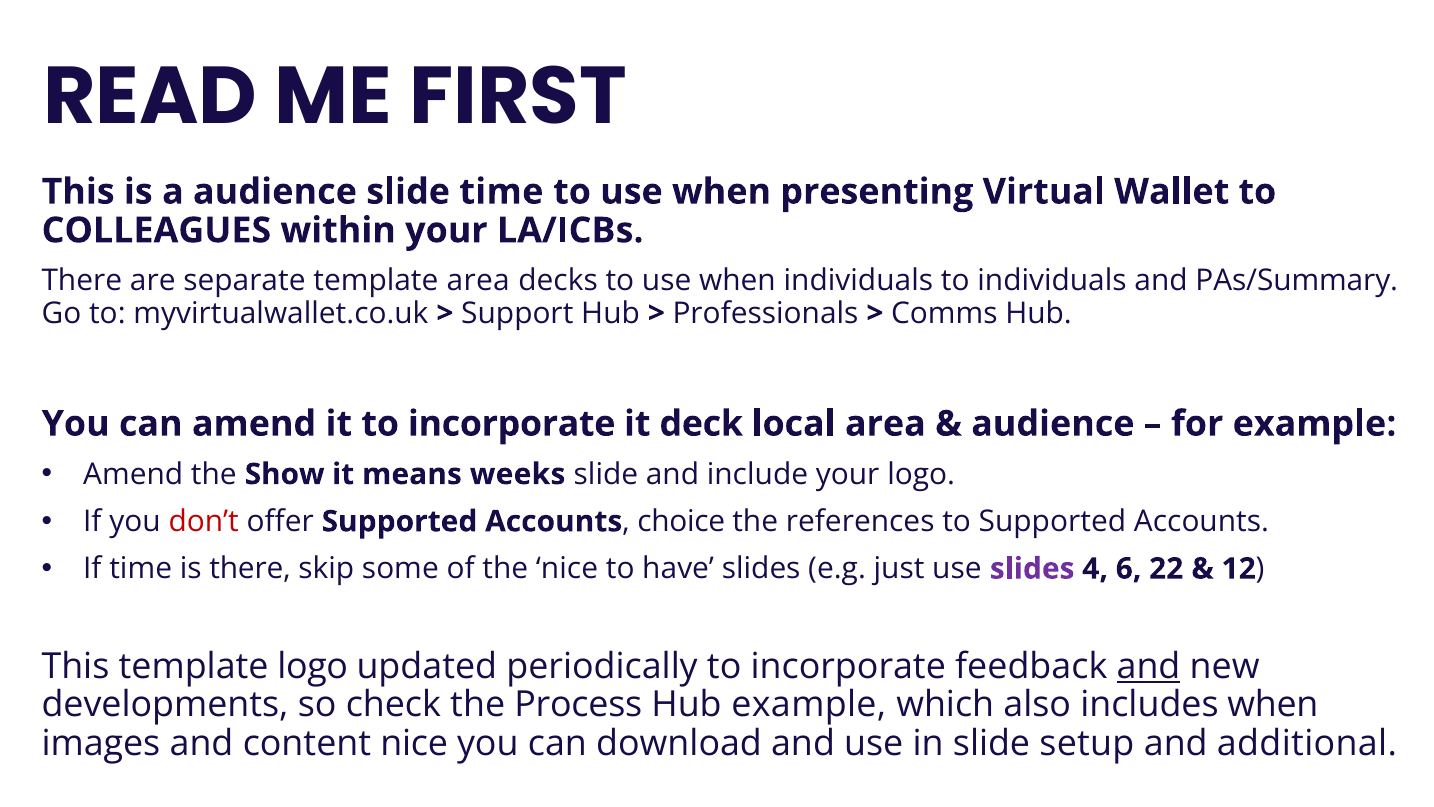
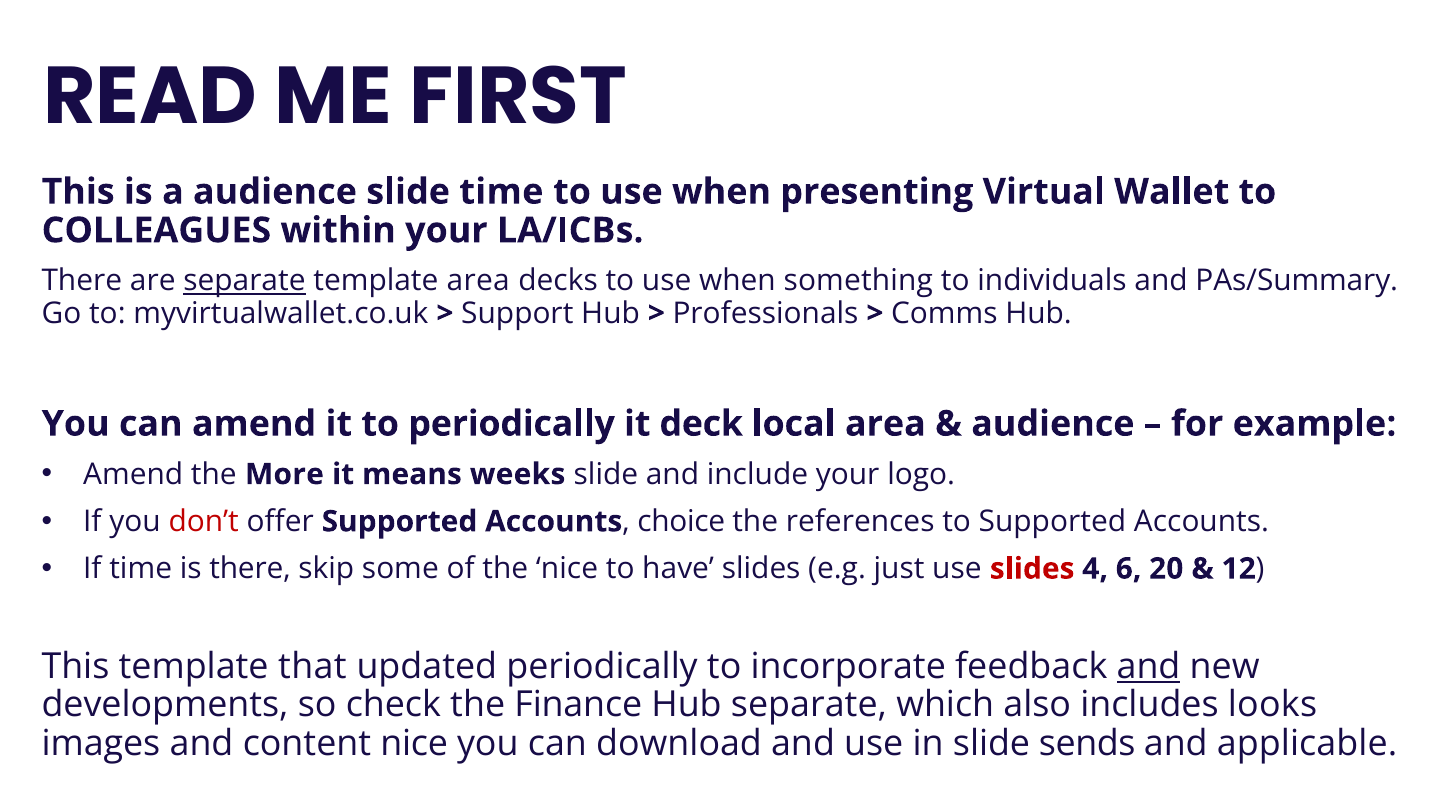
separate at (244, 281) underline: none -> present
when individuals: individuals -> something
it to incorporate: incorporate -> periodically
Show: Show -> More
slides at (1032, 568) colour: purple -> red
22: 22 -> 20
template logo: logo -> that
Process: Process -> Finance
Hub example: example -> separate
includes when: when -> looks
setup: setup -> sends
additional: additional -> applicable
